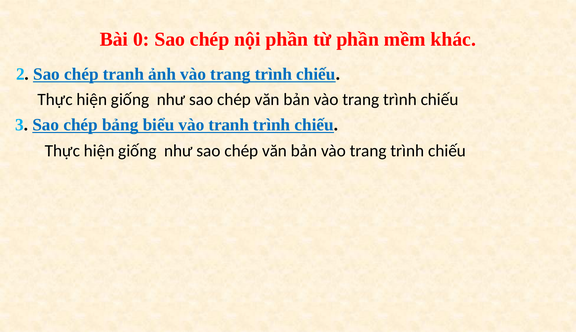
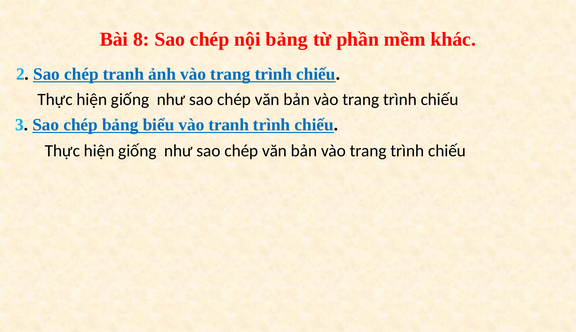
0: 0 -> 8
nội phần: phần -> bảng
